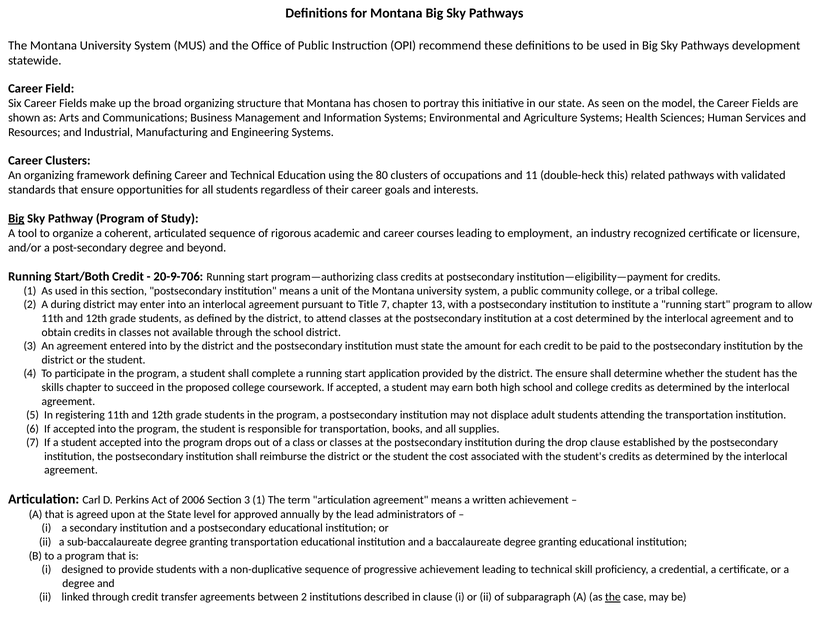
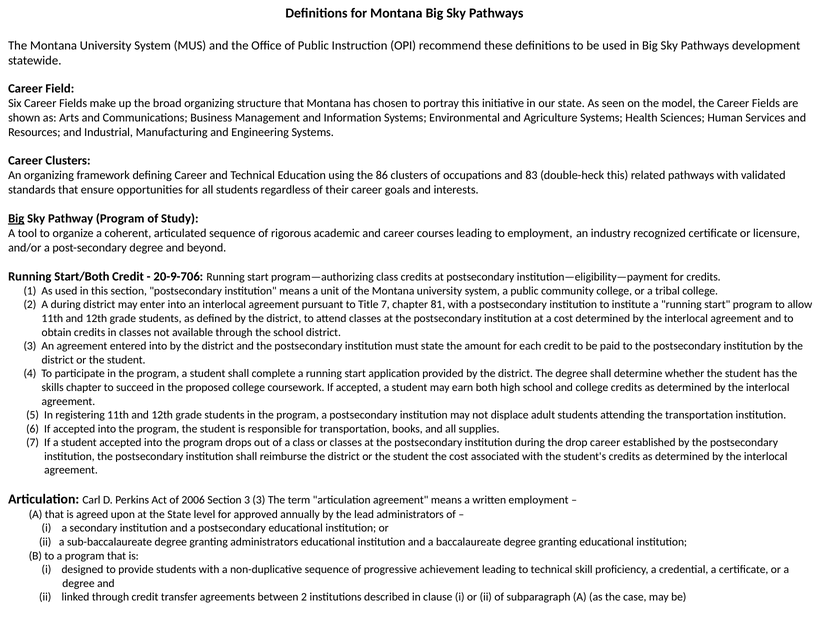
80: 80 -> 86
11: 11 -> 83
13: 13 -> 81
The ensure: ensure -> degree
drop clause: clause -> career
3 1: 1 -> 3
written achievement: achievement -> employment
granting transportation: transportation -> administrators
the at (613, 597) underline: present -> none
